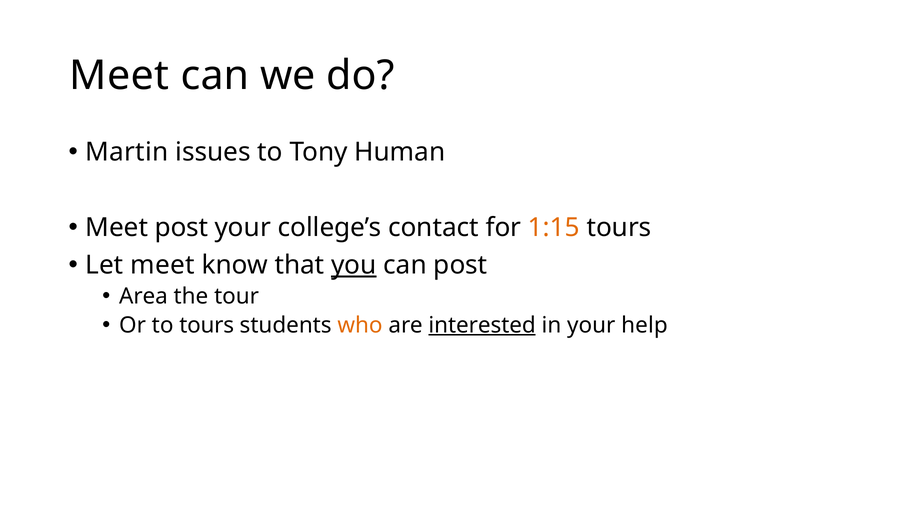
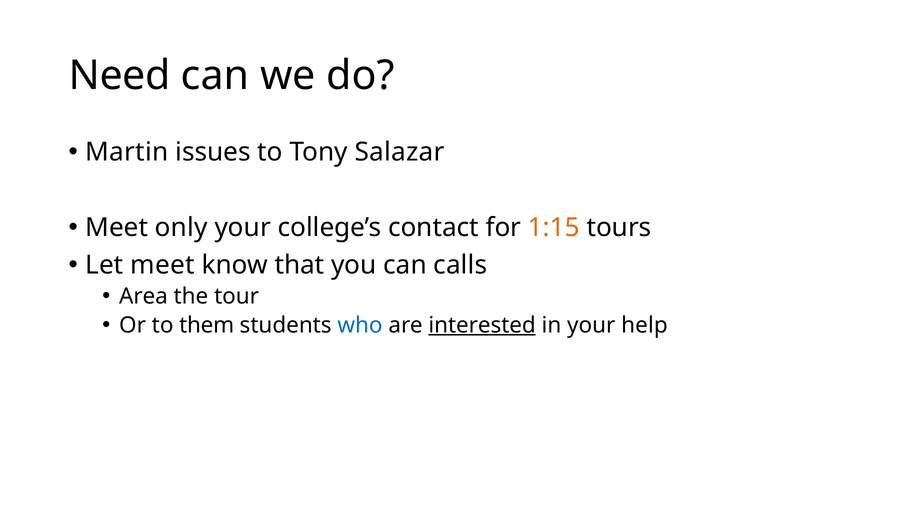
Meet at (119, 76): Meet -> Need
Human: Human -> Salazar
Meet post: post -> only
you underline: present -> none
can post: post -> calls
to tours: tours -> them
who colour: orange -> blue
